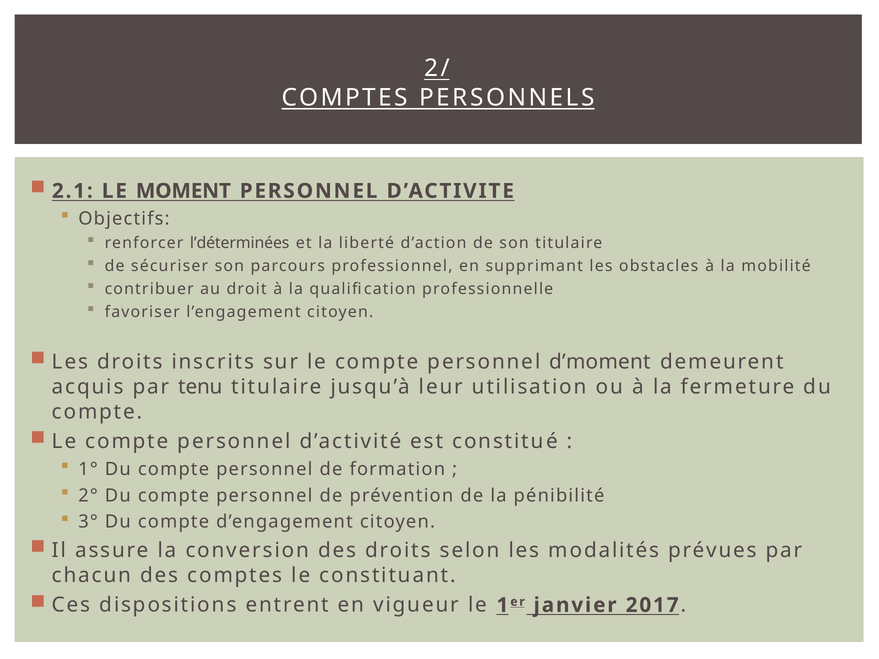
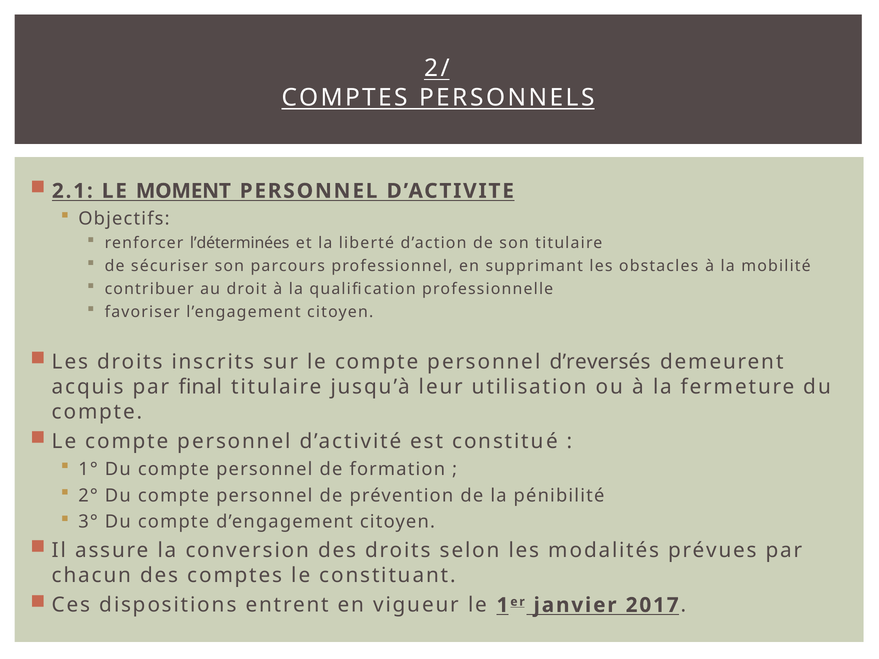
d’moment: d’moment -> d’reversés
tenu: tenu -> final
